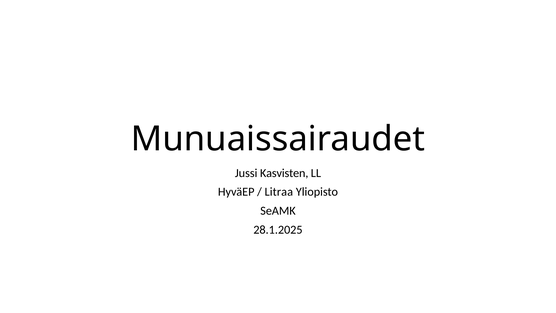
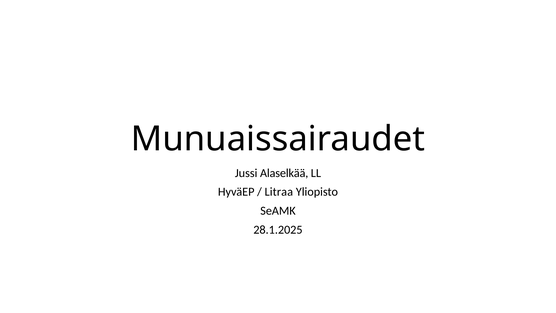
Kasvisten: Kasvisten -> Alaselkää
